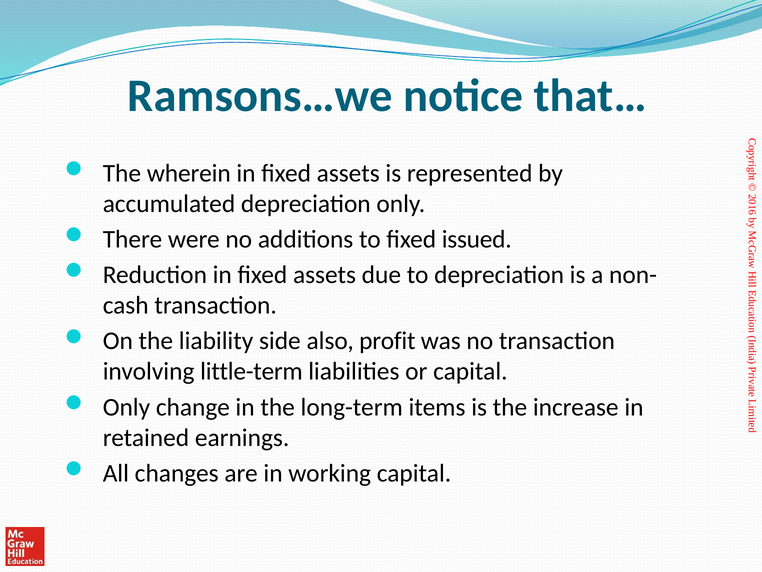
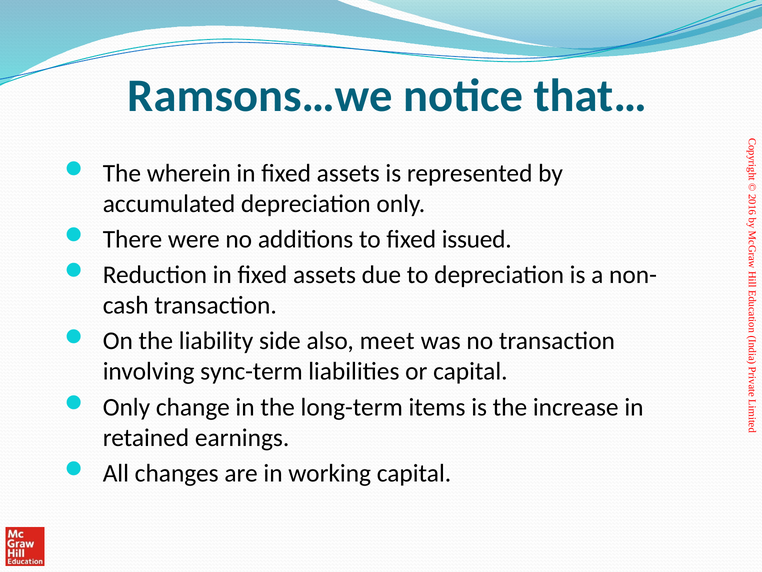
profit: profit -> meet
little-term: little-term -> sync-term
